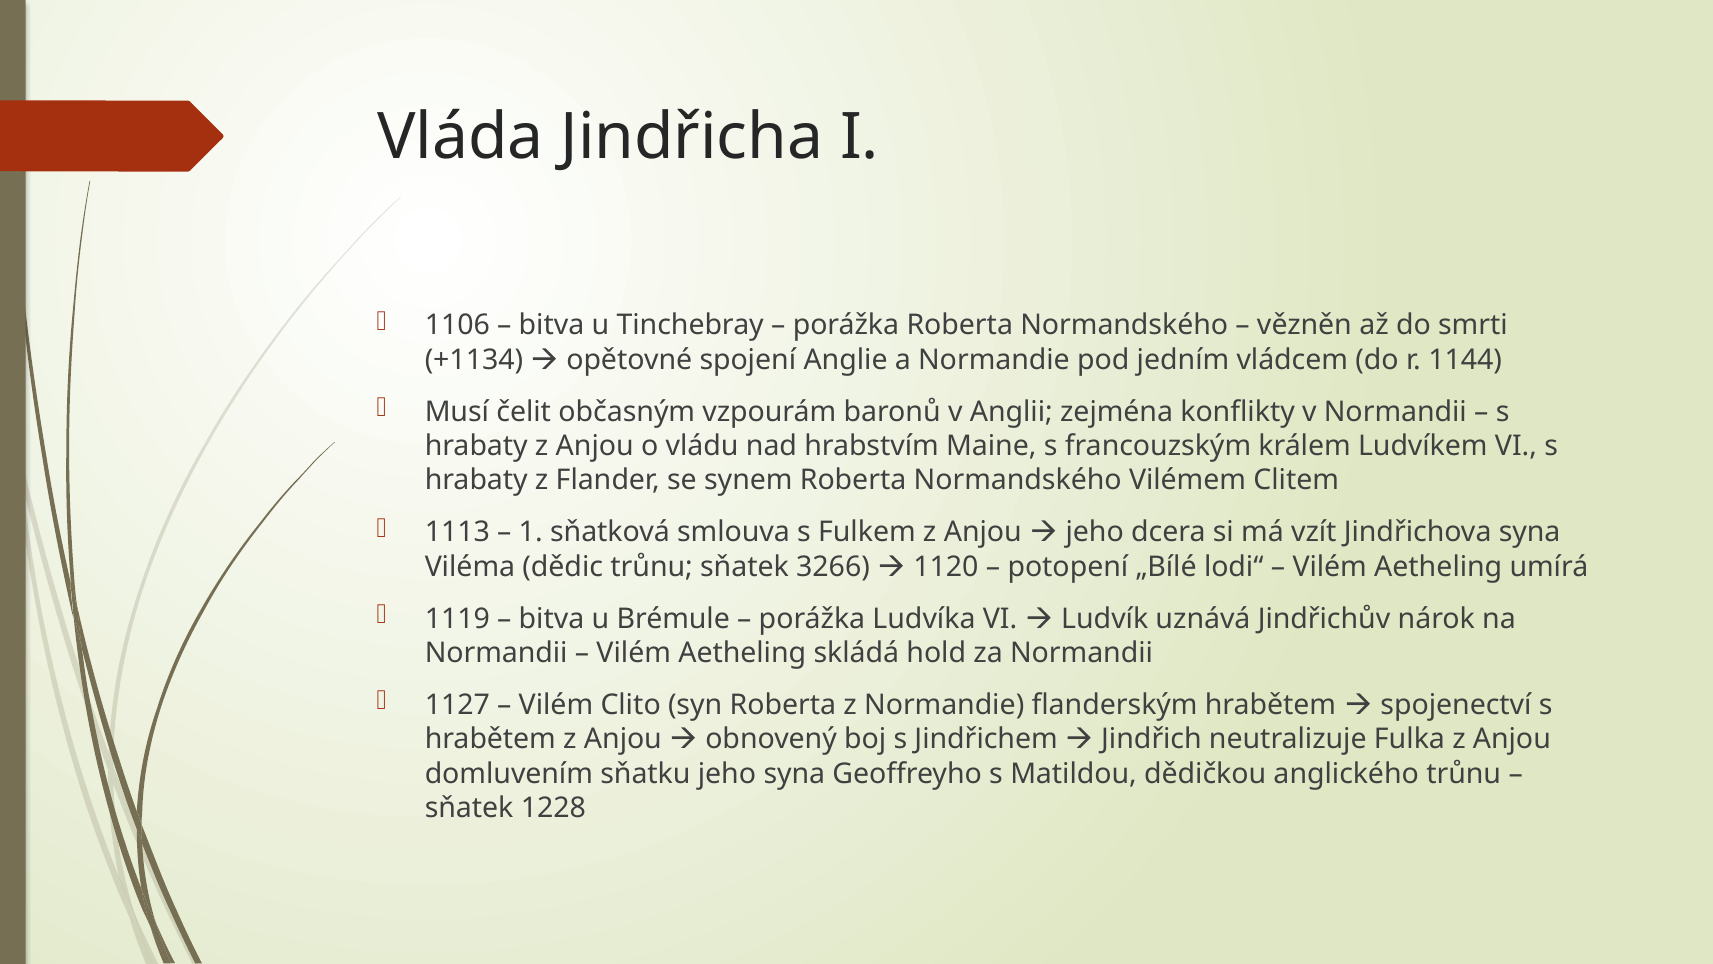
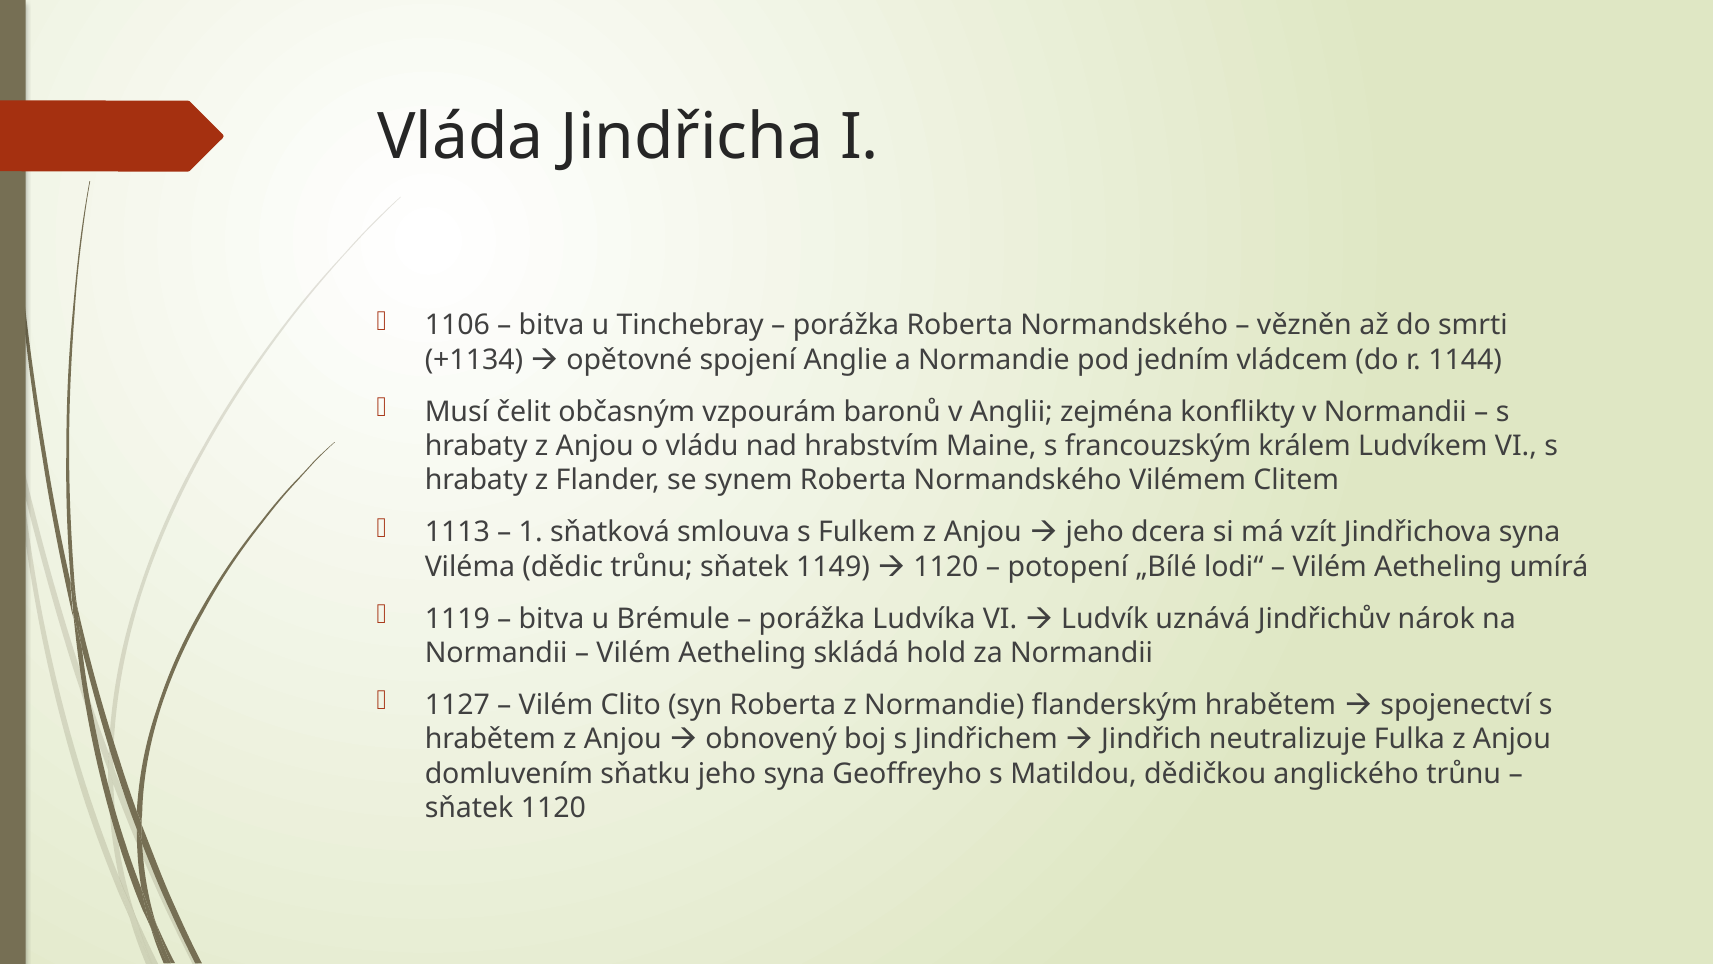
3266: 3266 -> 1149
sňatek 1228: 1228 -> 1120
